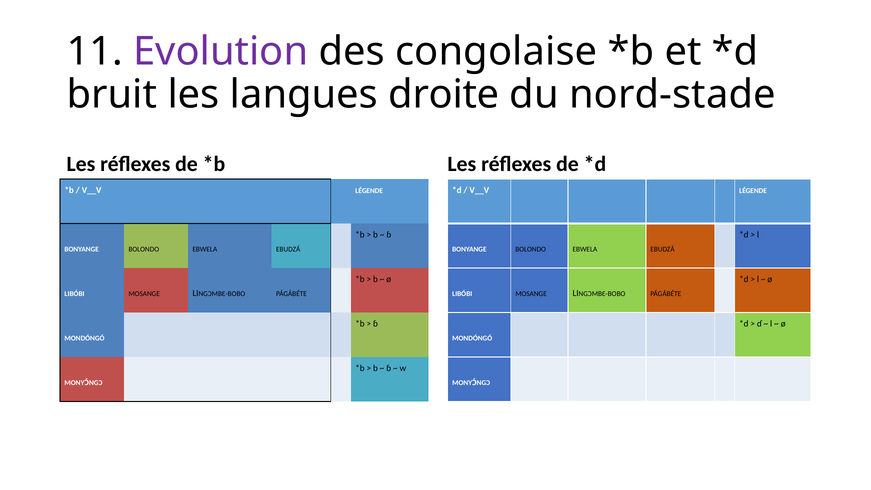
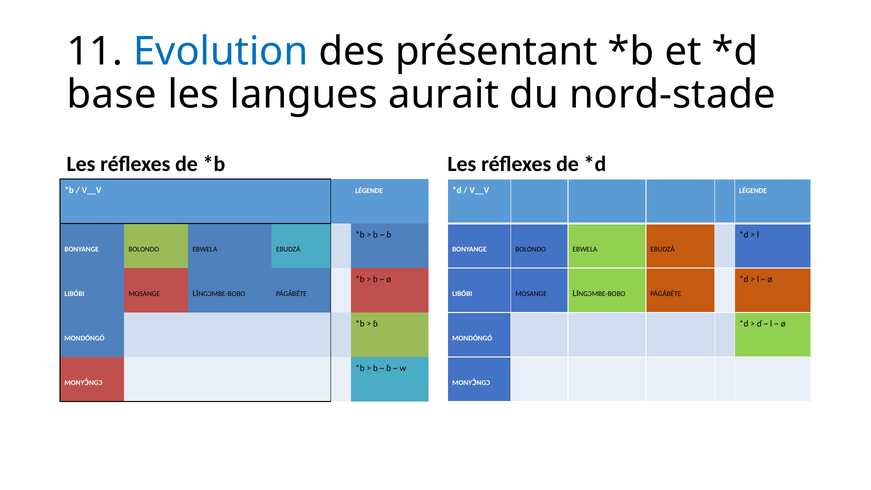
Evolution colour: purple -> blue
congolaise: congolaise -> présentant
bruit: bruit -> base
droite: droite -> aurait
